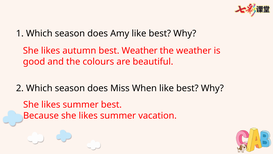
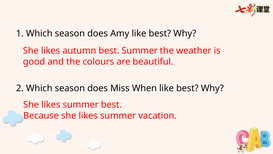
best Weather: Weather -> Summer
